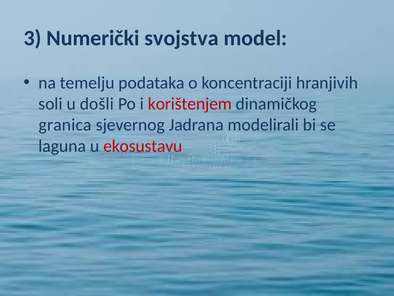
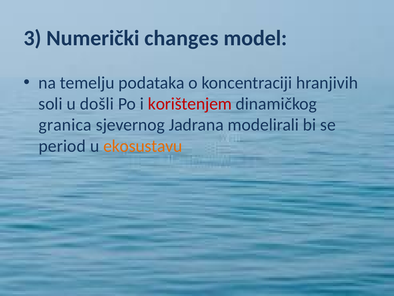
svojstva: svojstva -> changes
laguna: laguna -> period
ekosustavu colour: red -> orange
